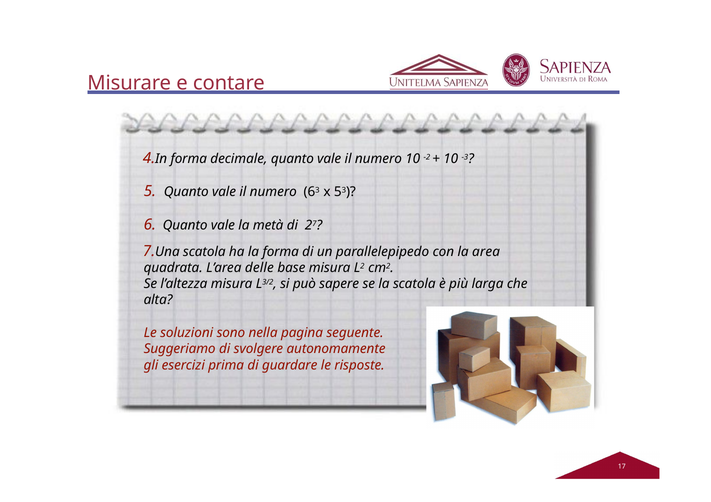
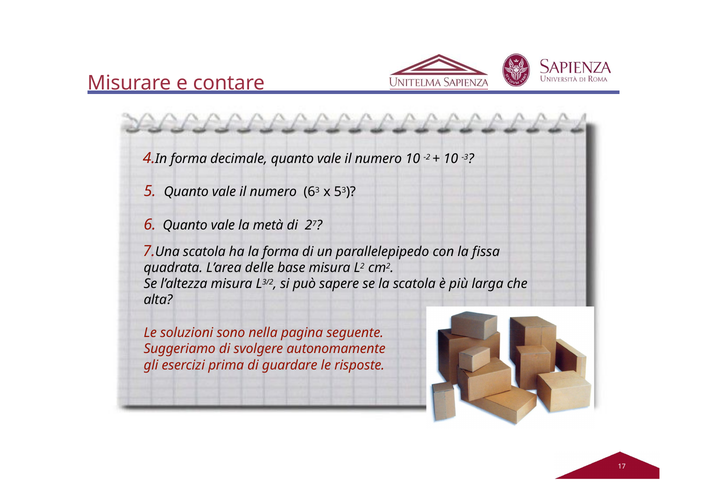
area: area -> fissa
